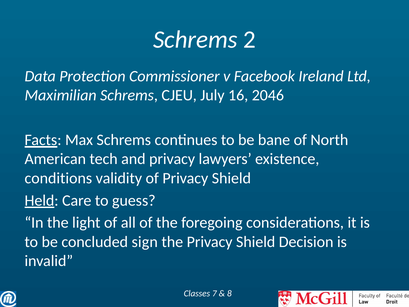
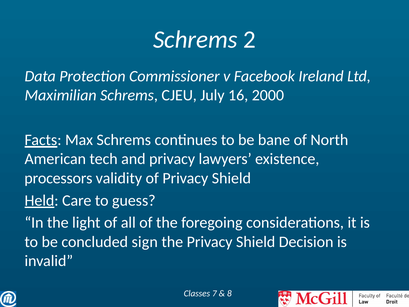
2046: 2046 -> 2000
conditions: conditions -> processors
